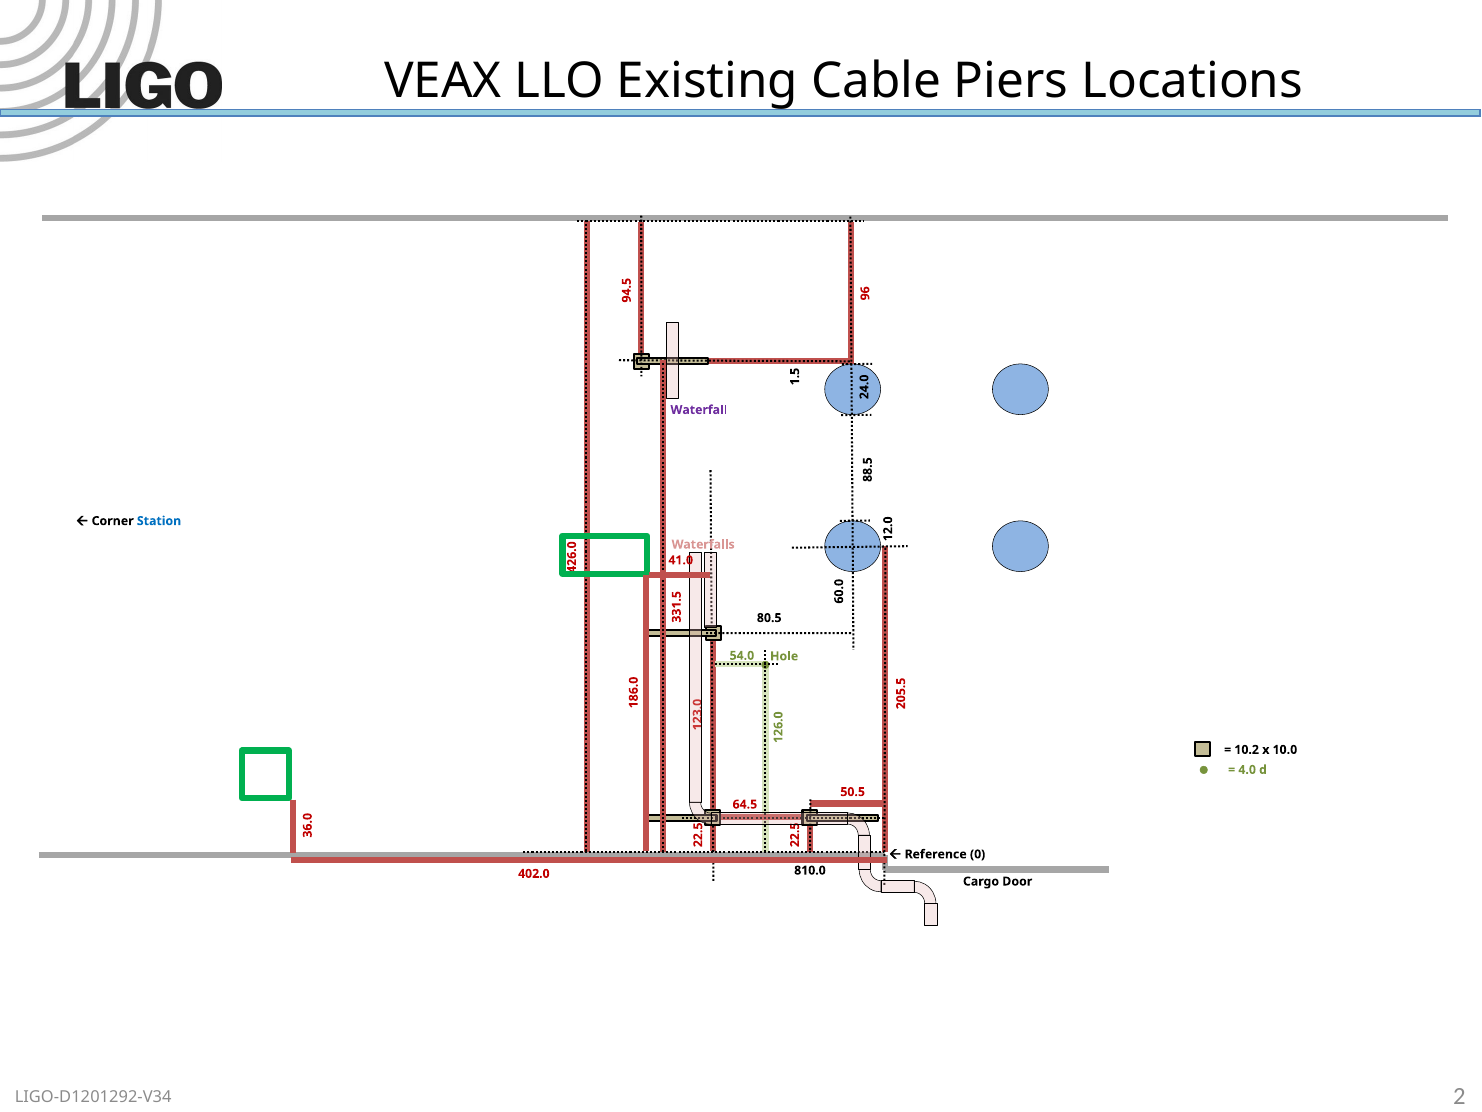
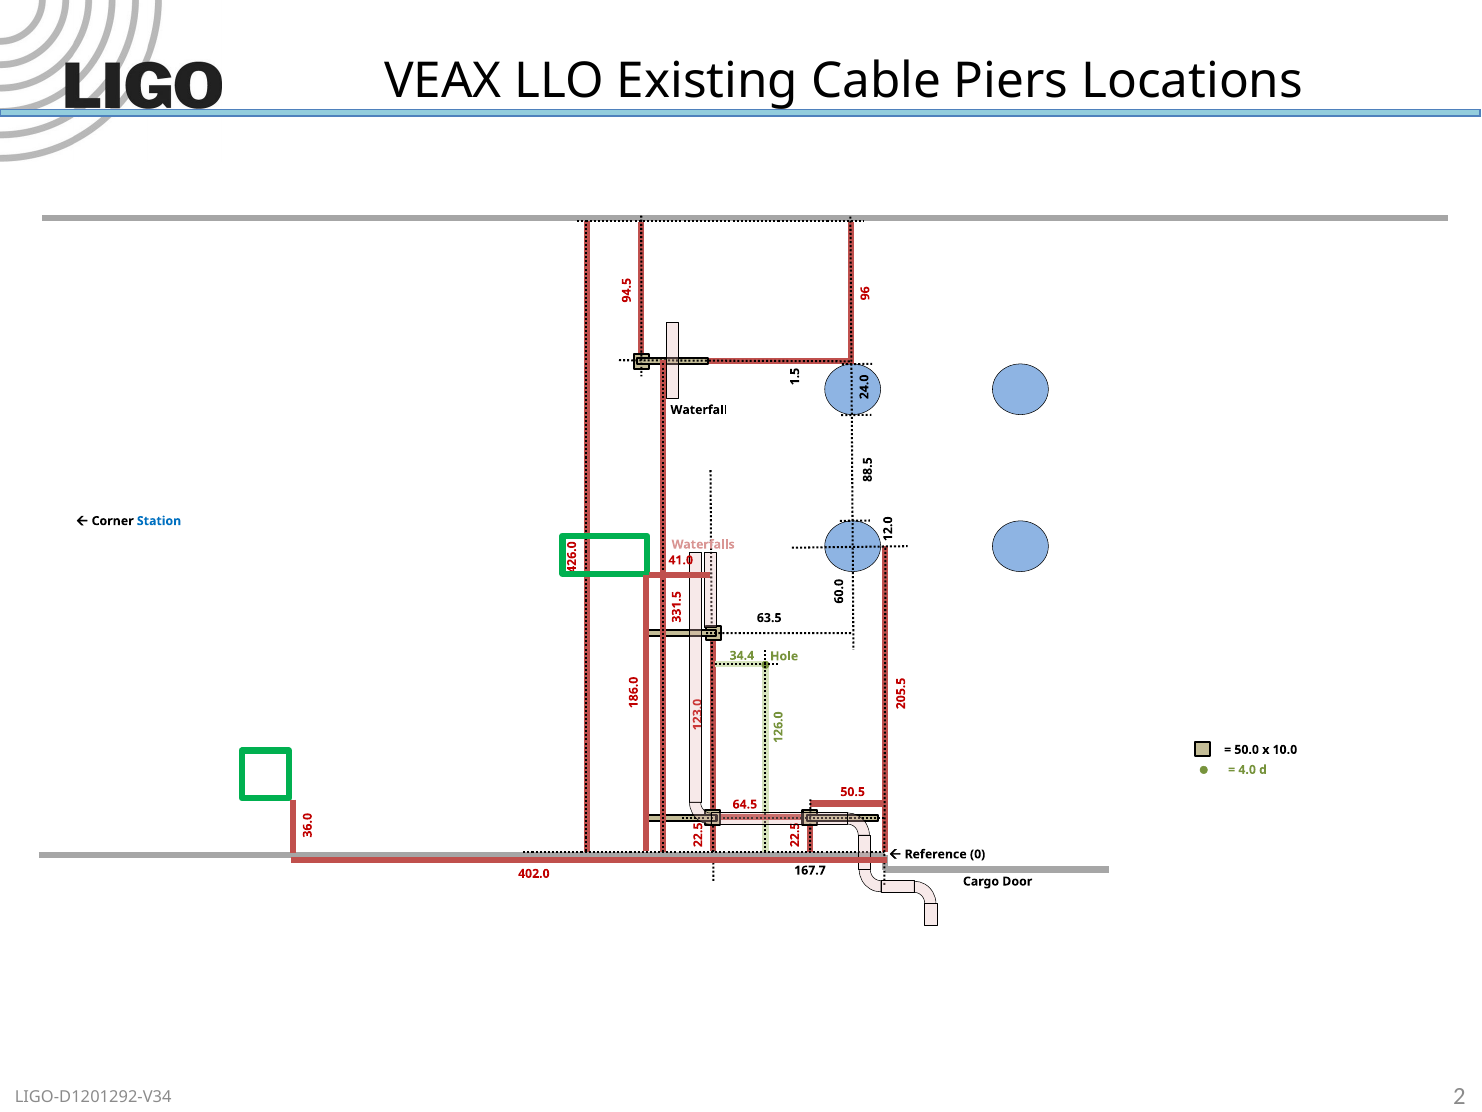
Waterfall colour: purple -> black
80.5: 80.5 -> 63.5
54.0: 54.0 -> 34.4
10.2: 10.2 -> 50.0
810.0: 810.0 -> 167.7
